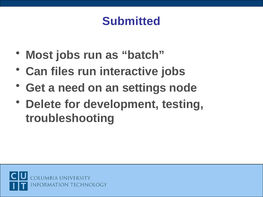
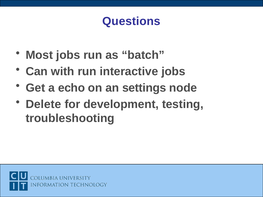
Submitted: Submitted -> Questions
files: files -> with
need: need -> echo
